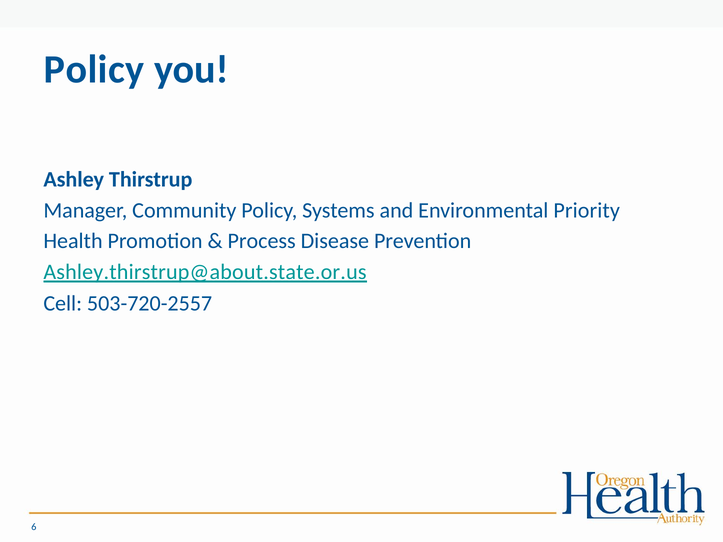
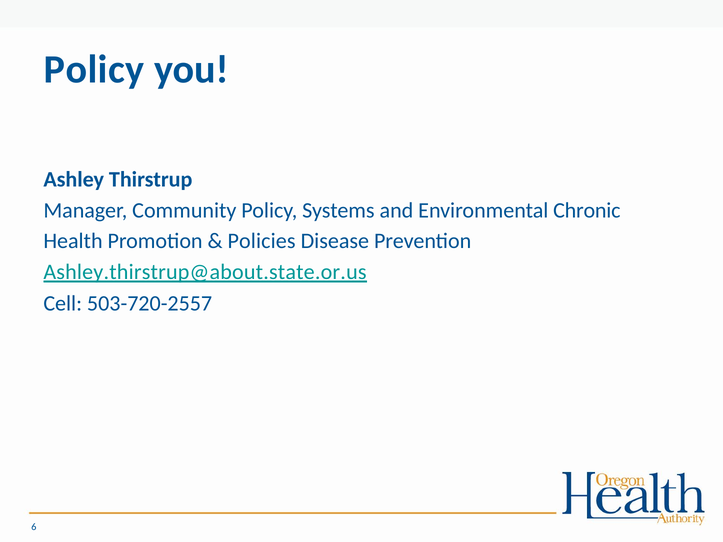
Priority: Priority -> Chronic
Process: Process -> Policies
